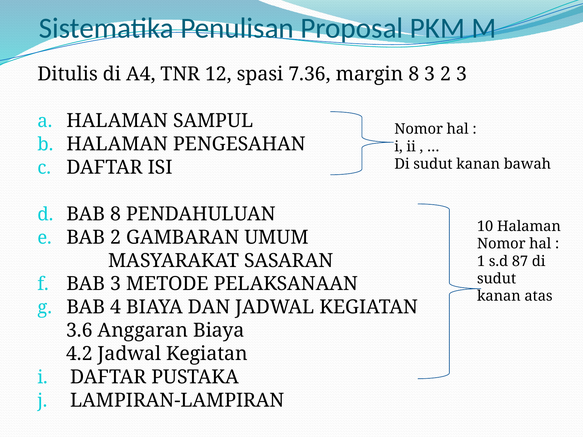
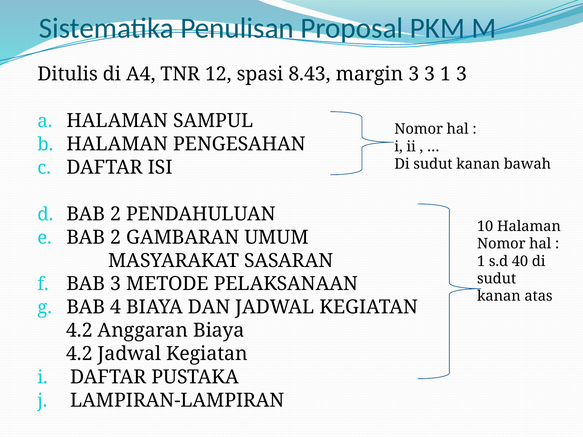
7.36: 7.36 -> 8.43
margin 8: 8 -> 3
3 2: 2 -> 1
8 at (116, 214): 8 -> 2
87: 87 -> 40
3.6 at (79, 331): 3.6 -> 4.2
